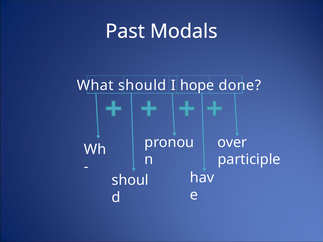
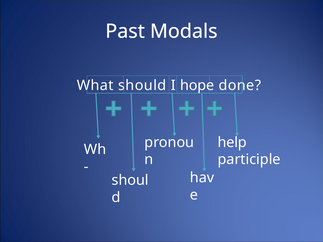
over: over -> help
